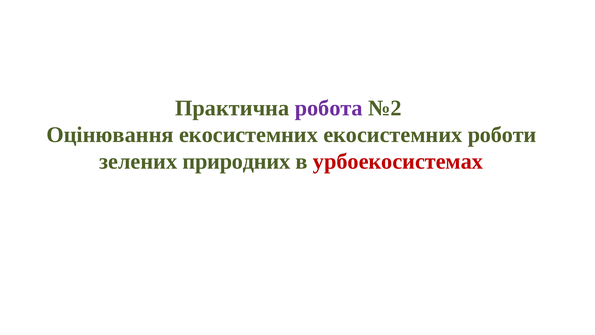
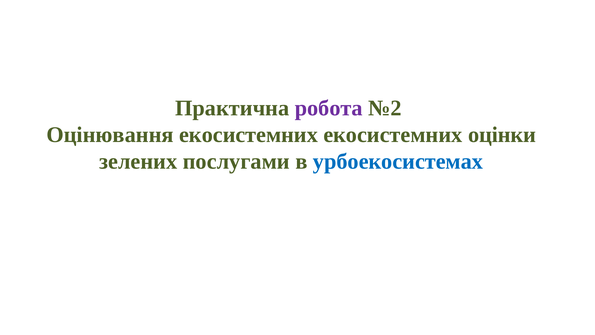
роботи: роботи -> оцінки
природних: природних -> послугами
урбоекосистемах colour: red -> blue
